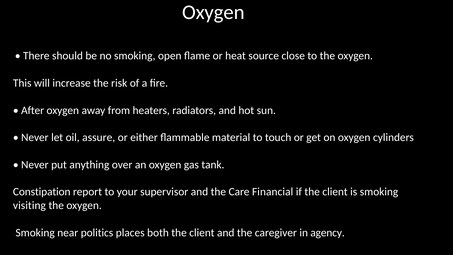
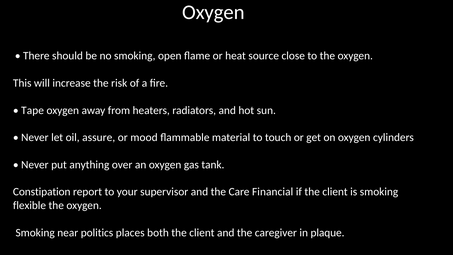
After: After -> Tape
either: either -> mood
visiting: visiting -> flexible
agency: agency -> plaque
